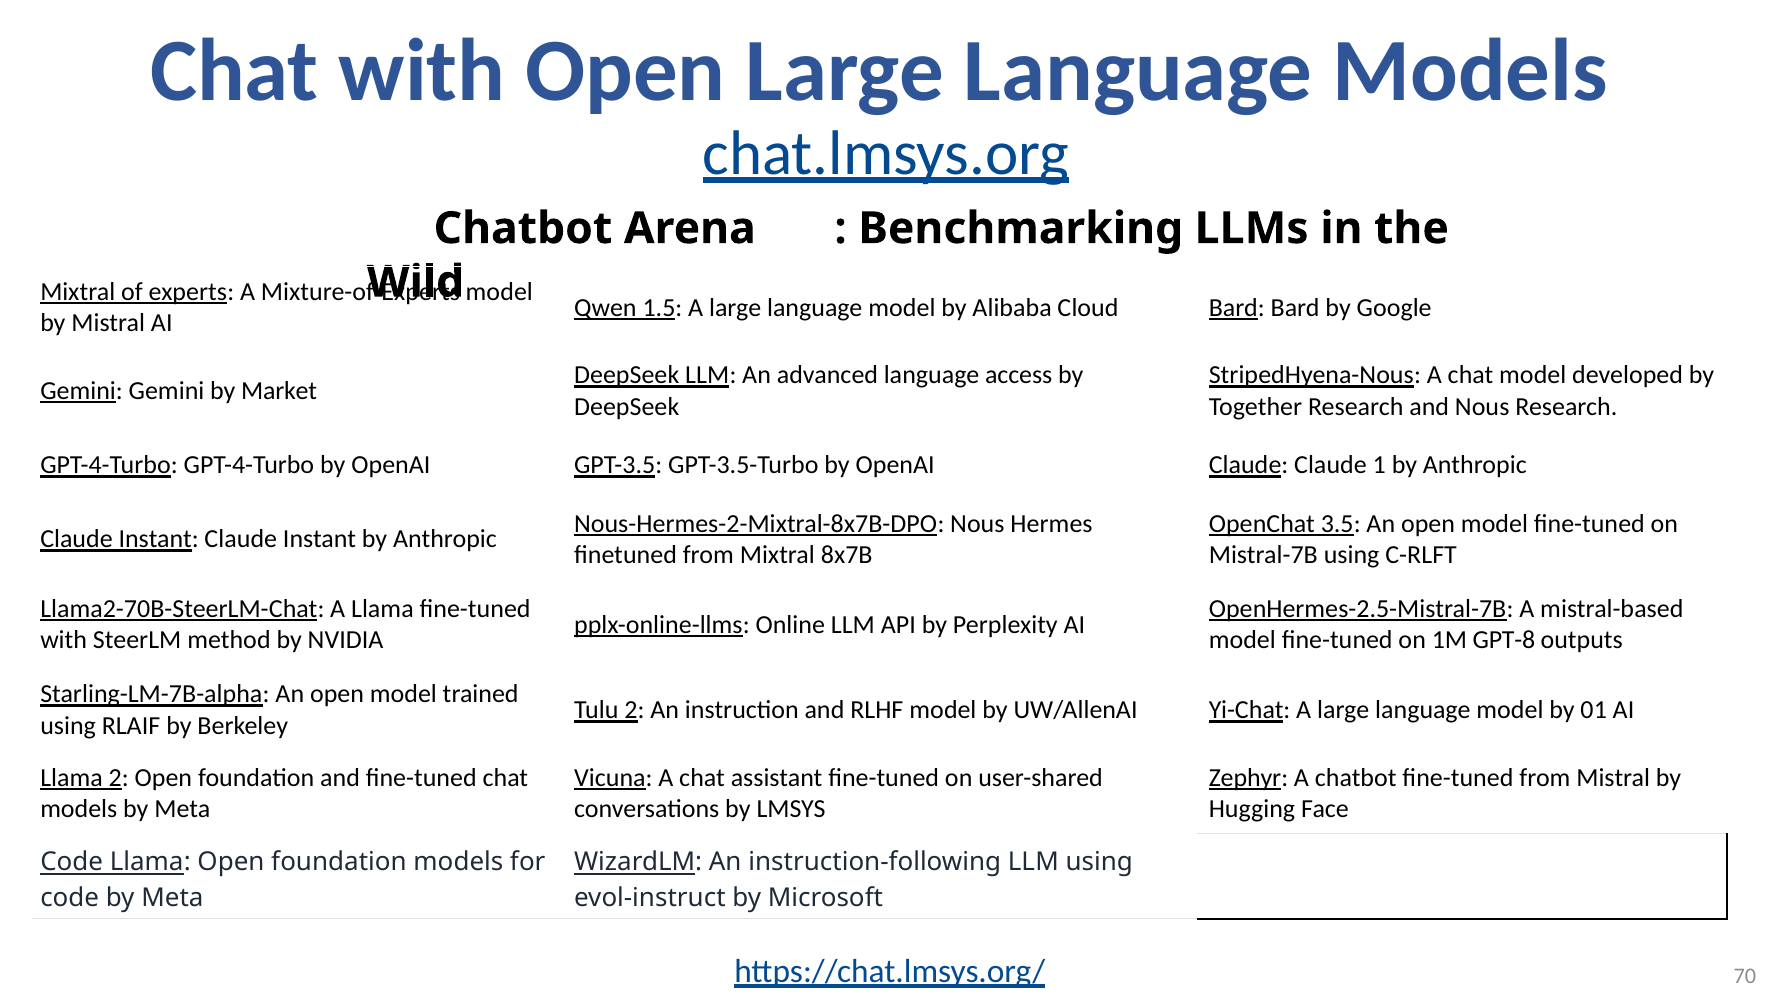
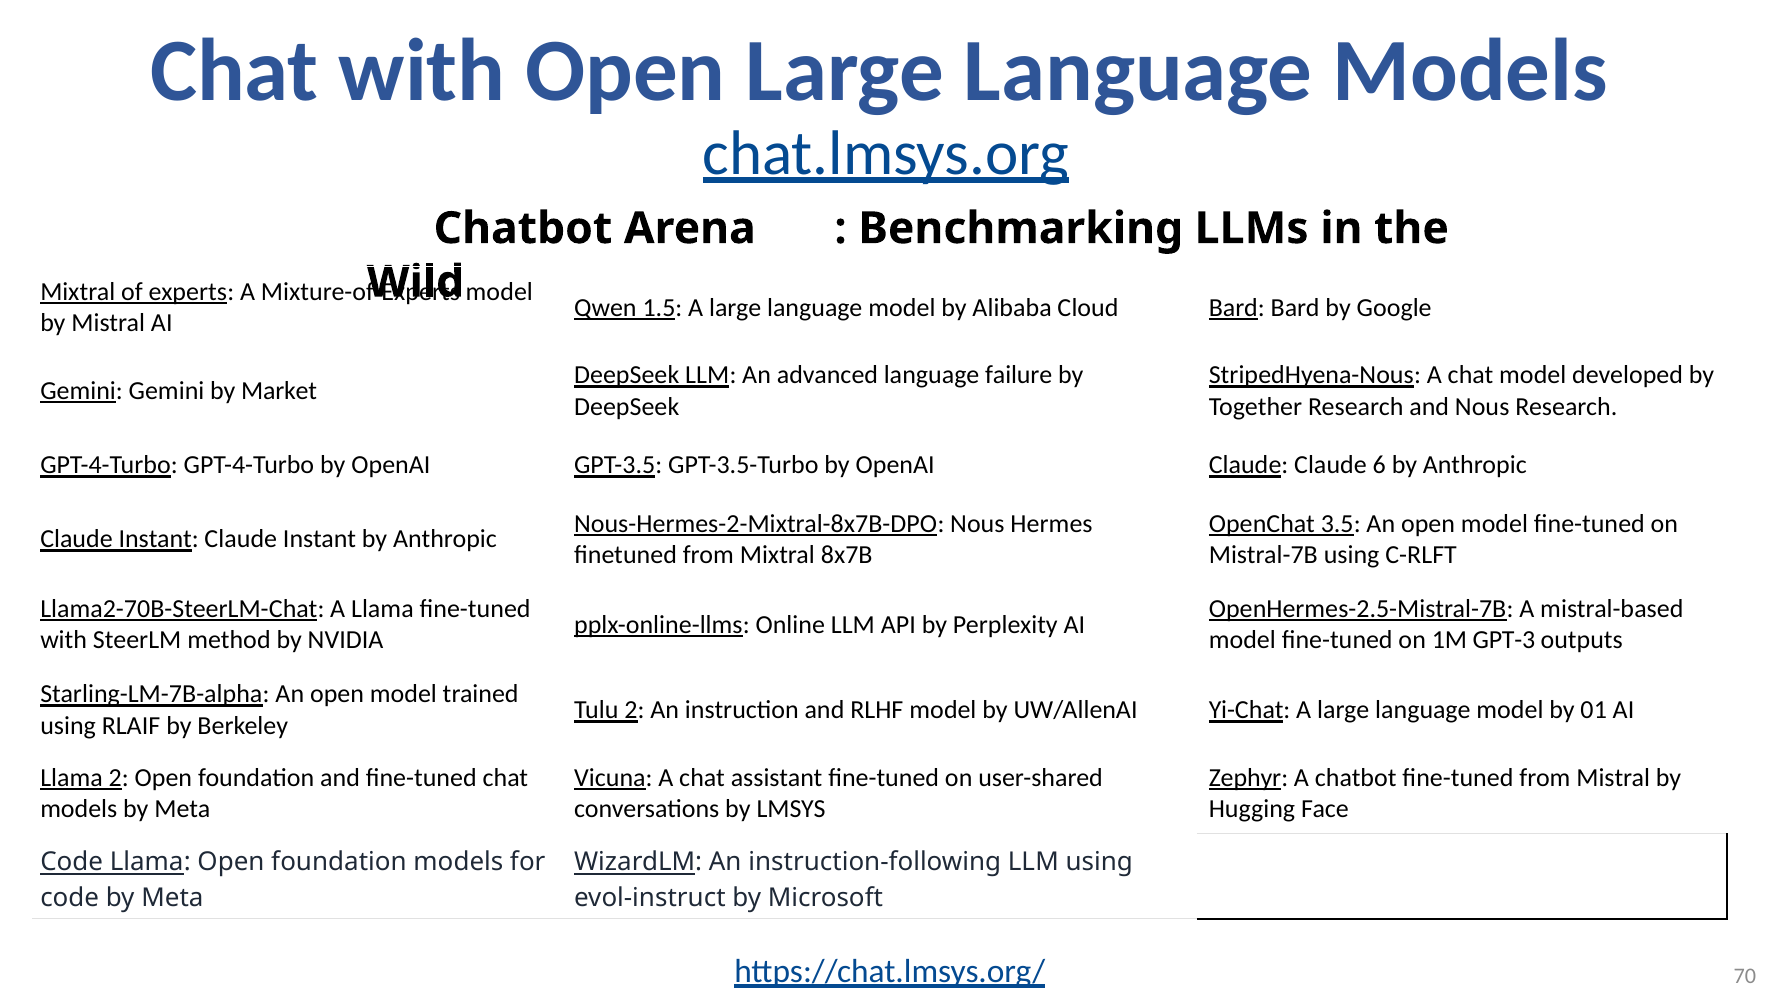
access: access -> failure
1: 1 -> 6
GPT-8: GPT-8 -> GPT-3
